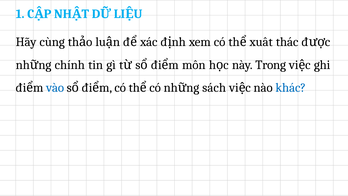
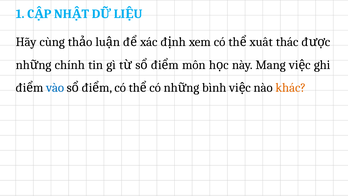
Trong: Trong -> Mang
sách: sách -> bình
khác colour: blue -> orange
